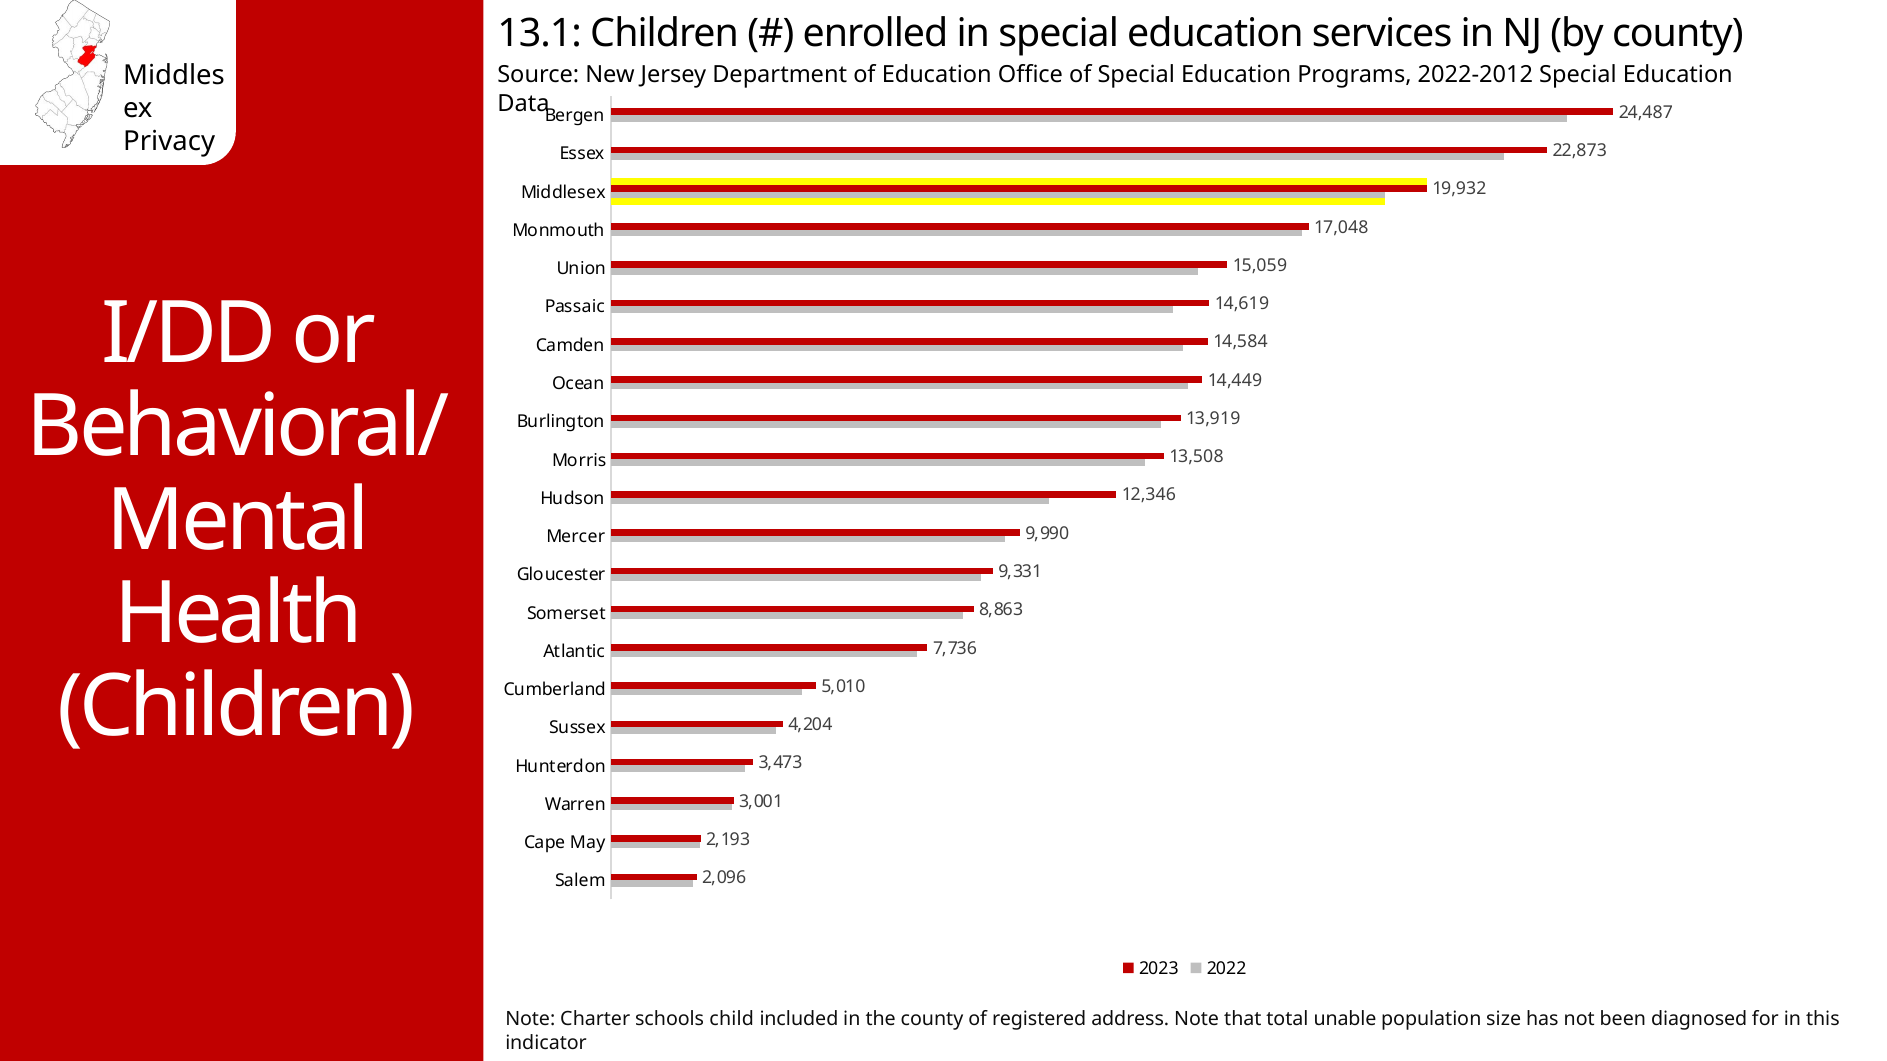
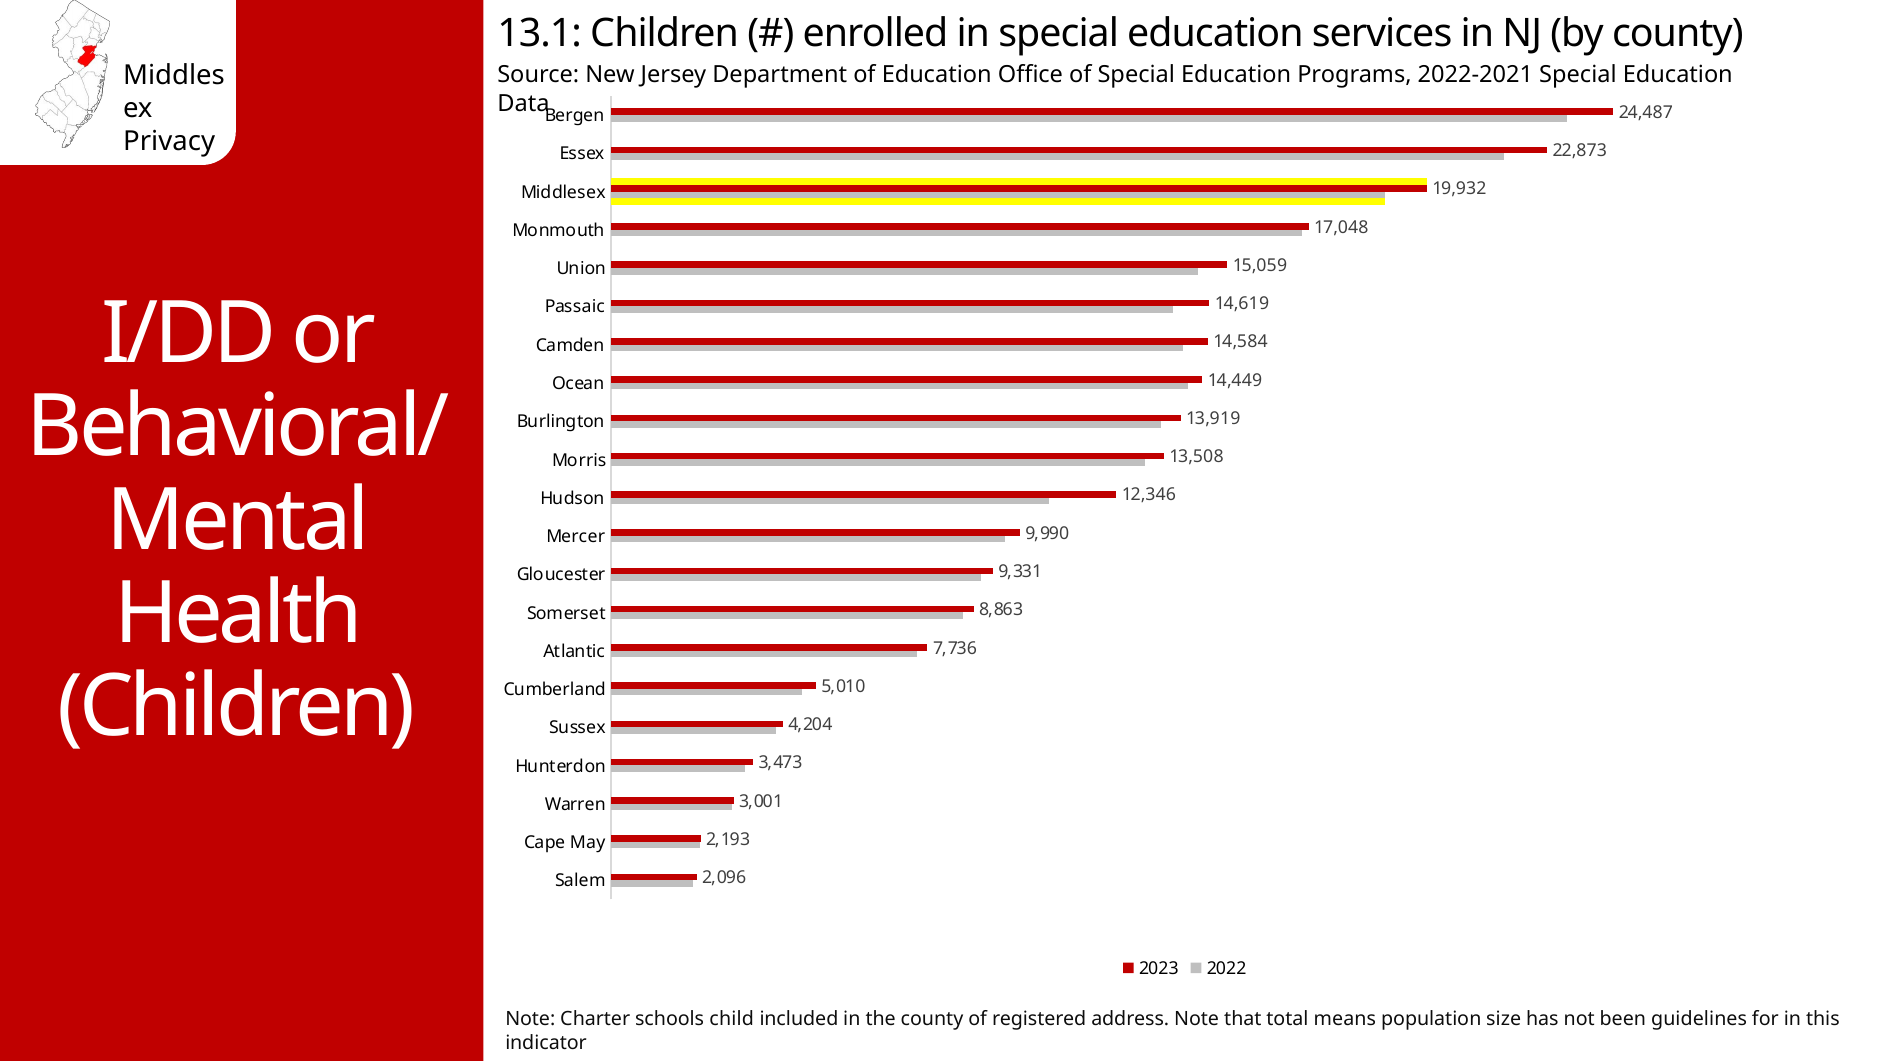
2022-2012: 2022-2012 -> 2022-2021
unable: unable -> means
diagnosed: diagnosed -> guidelines
